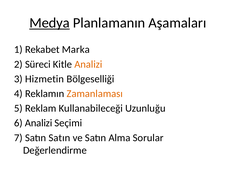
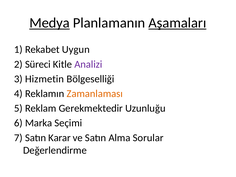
Aşamaları underline: none -> present
Marka: Marka -> Uygun
Analizi at (88, 64) colour: orange -> purple
Kullanabileceği: Kullanabileceği -> Gerekmektedir
6 Analizi: Analizi -> Marka
Satın Satın: Satın -> Karar
